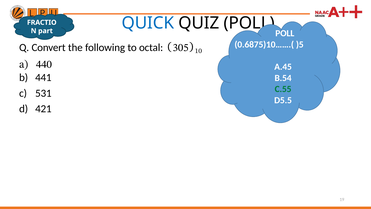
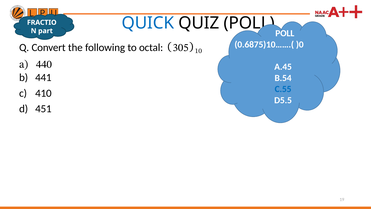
)5: )5 -> )0
C.55 colour: green -> blue
531: 531 -> 410
421: 421 -> 451
